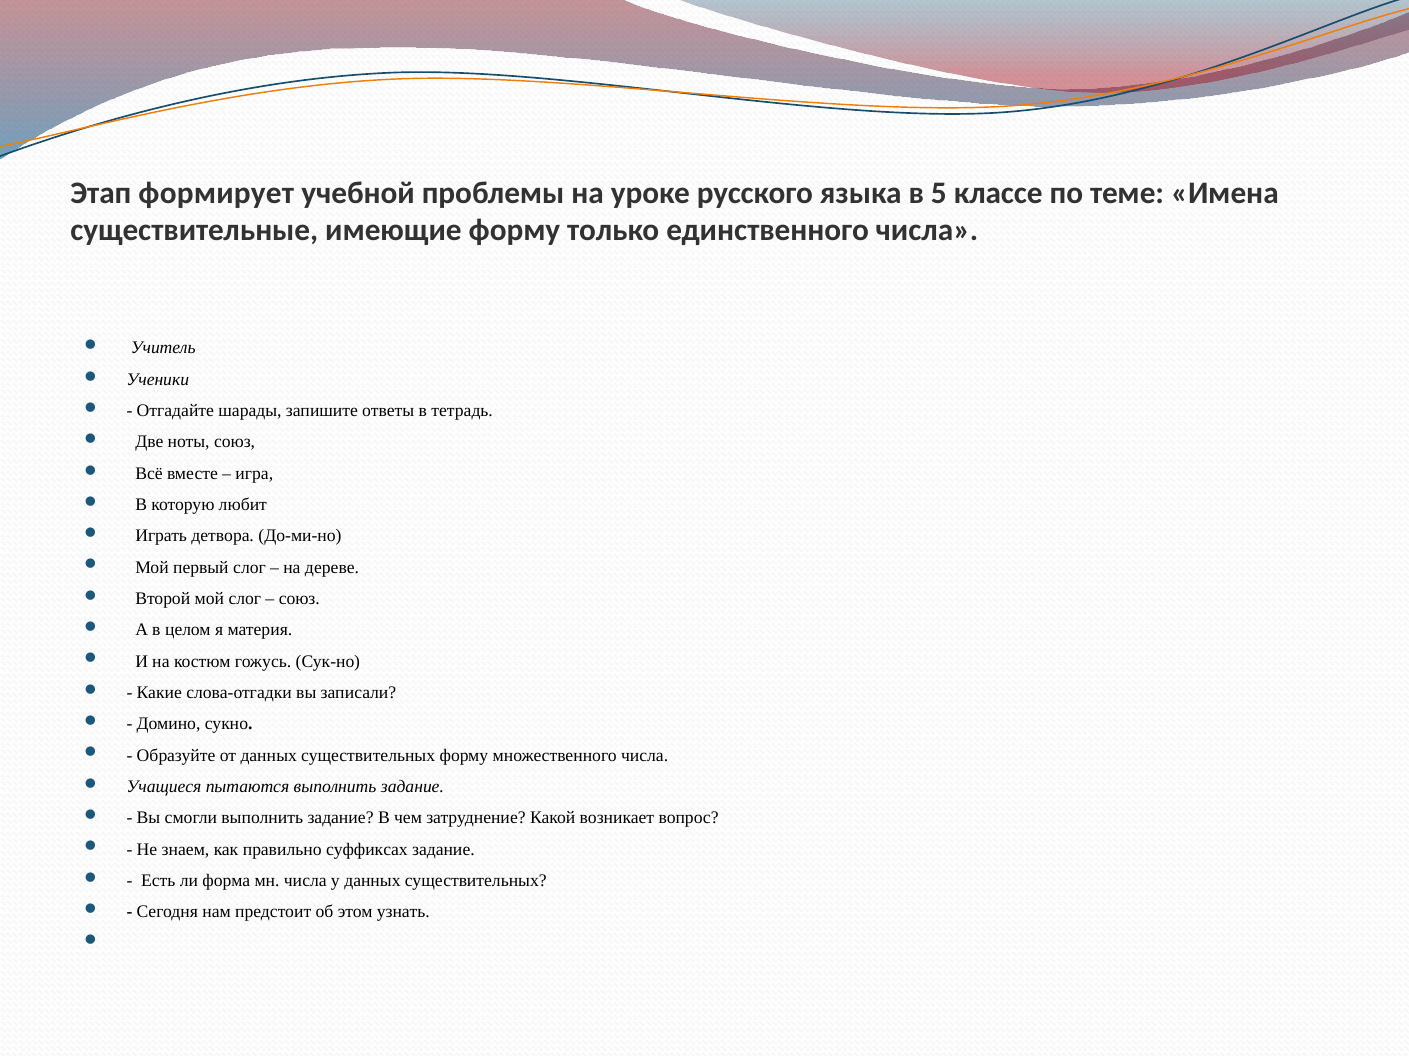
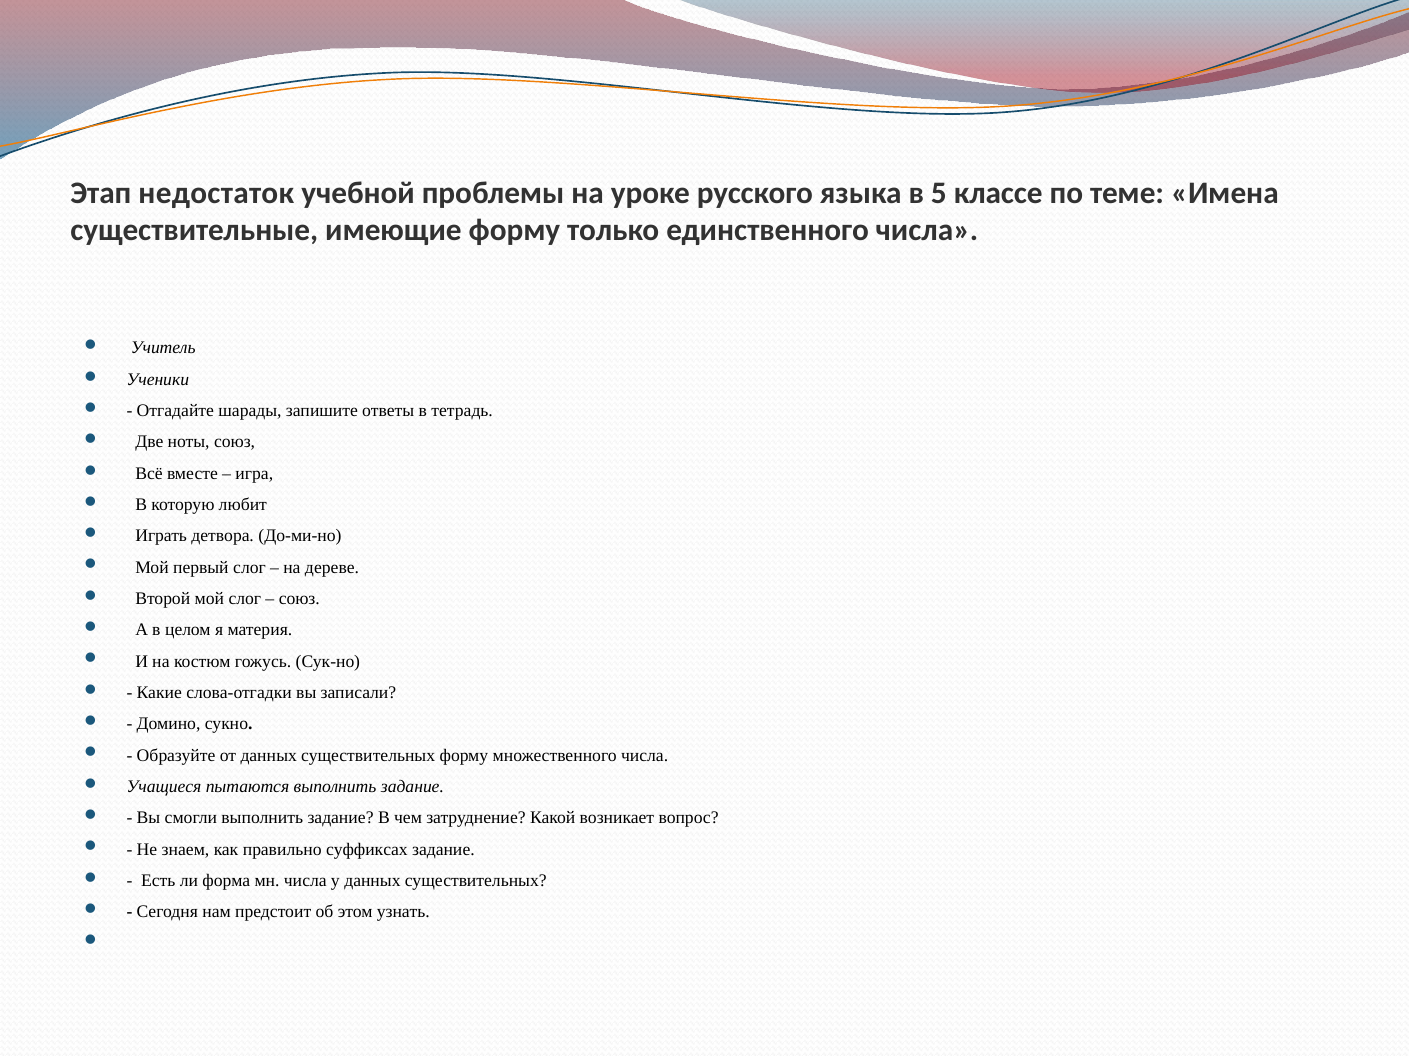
формирует: формирует -> недостаток
